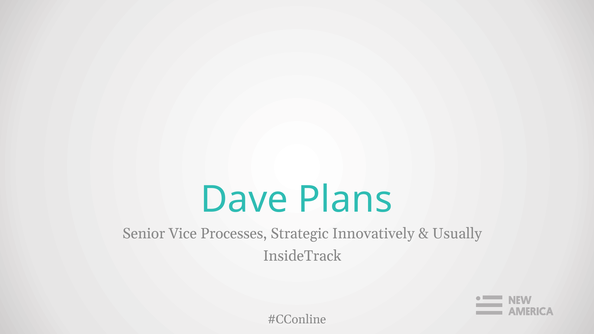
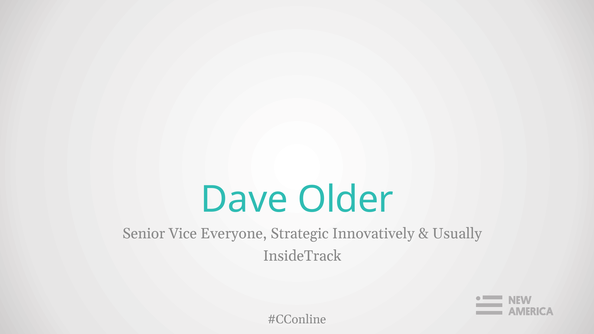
Plans: Plans -> Older
Processes: Processes -> Everyone
